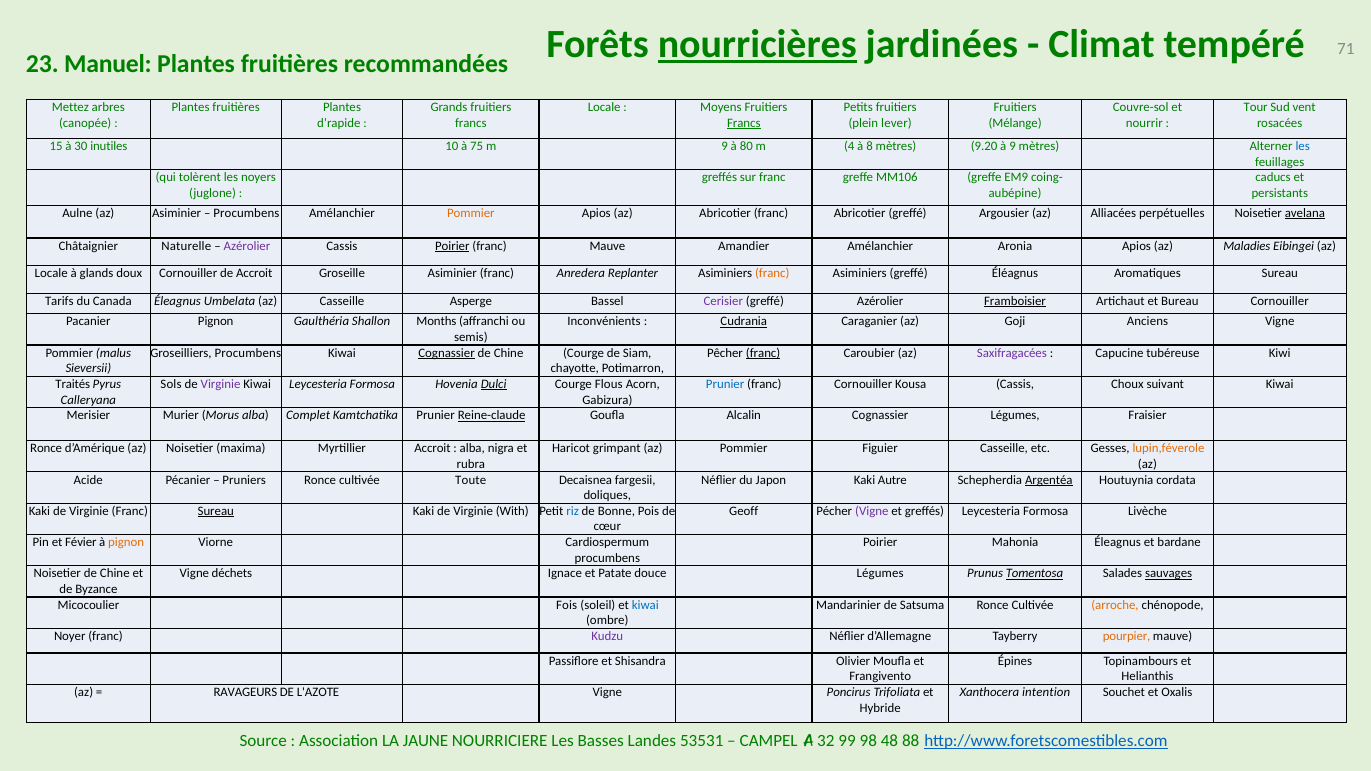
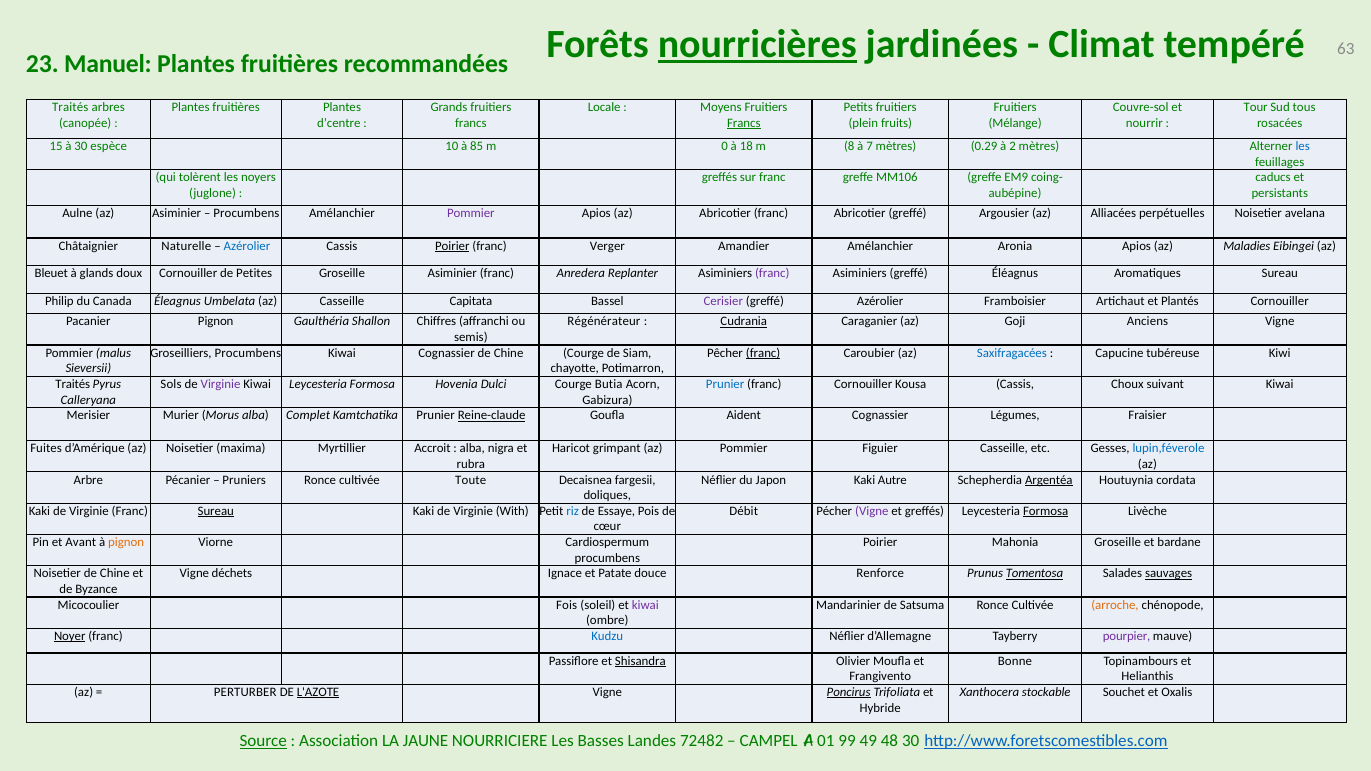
71: 71 -> 63
Mettez at (70, 108): Mettez -> Traités
vent: vent -> tous
d’rapide: d’rapide -> d’centre
lever: lever -> fruits
inutiles: inutiles -> espèce
75: 75 -> 85
m 9: 9 -> 0
80: 80 -> 18
4: 4 -> 8
8: 8 -> 7
9.20: 9.20 -> 0.29
à 9: 9 -> 2
Pommier at (471, 213) colour: orange -> purple
avelana underline: present -> none
Azérolier at (247, 246) colour: purple -> blue
franc Mauve: Mauve -> Verger
Locale at (51, 273): Locale -> Bleuet
de Accroit: Accroit -> Petites
franc at (772, 273) colour: orange -> purple
Tarifs: Tarifs -> Philip
Asperge: Asperge -> Capitata
Framboisier underline: present -> none
Bureau: Bureau -> Plantés
Months: Months -> Chiffres
Inconvénients: Inconvénients -> Régénérateur
Cognassier at (447, 353) underline: present -> none
Saxifragacées colour: purple -> blue
Dulci underline: present -> none
Flous: Flous -> Butia
Alcalin: Alcalin -> Aident
Ronce at (46, 449): Ronce -> Fuites
lupin,féverole colour: orange -> blue
Acide: Acide -> Arbre
Bonne: Bonne -> Essaye
Geoff: Geoff -> Débit
Formosa at (1046, 511) underline: none -> present
Févier: Févier -> Avant
Mahonia Éleagnus: Éleagnus -> Groseille
douce Légumes: Légumes -> Renforce
kiwai at (645, 605) colour: blue -> purple
Noyer underline: none -> present
Kudzu colour: purple -> blue
pourpier colour: orange -> purple
Shisandra underline: none -> present
Épines: Épines -> Bonne
RAVAGEURS: RAVAGEURS -> PERTURBER
L'AZOTE underline: none -> present
Poncirus underline: none -> present
intention: intention -> stockable
Source underline: none -> present
53531: 53531 -> 72482
32: 32 -> 01
98: 98 -> 49
48 88: 88 -> 30
